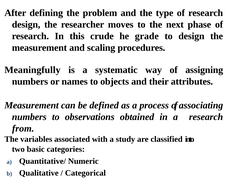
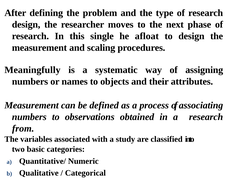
crude: crude -> single
grade: grade -> afloat
